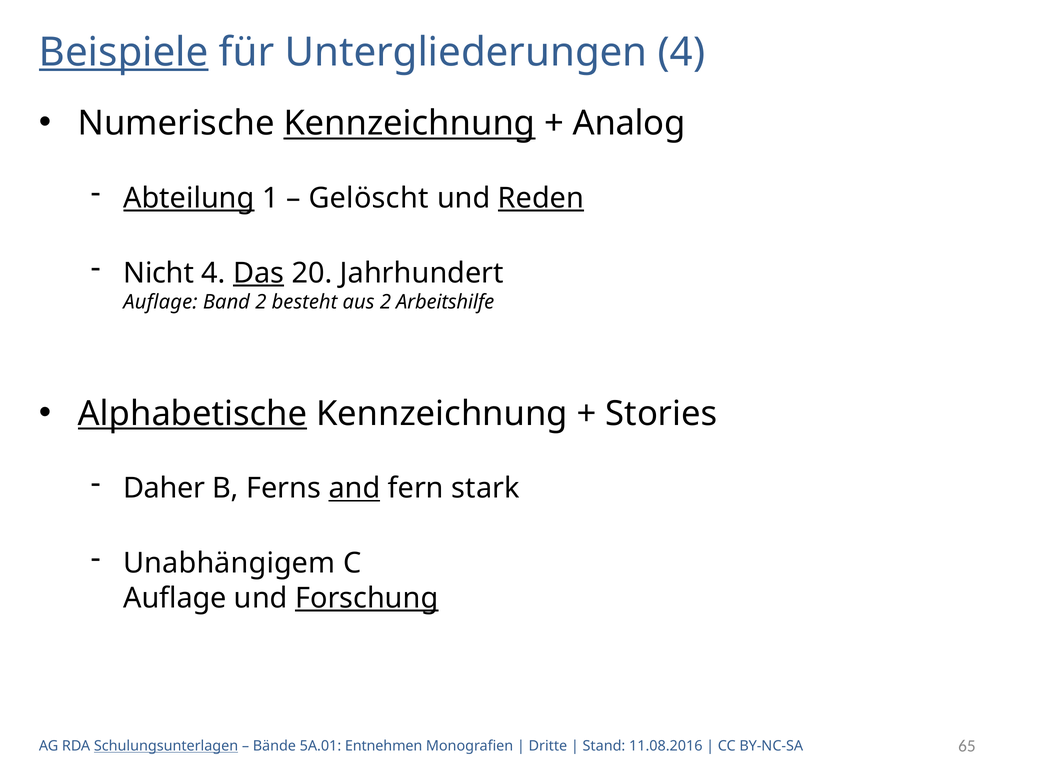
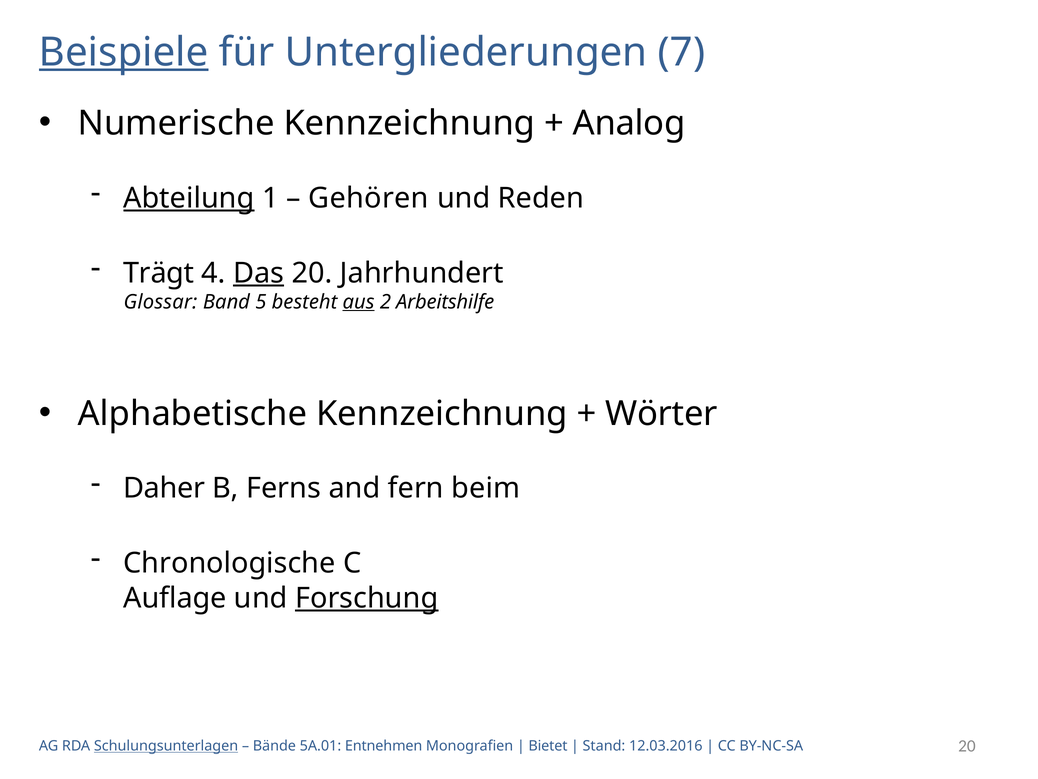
Untergliederungen 4: 4 -> 7
Kennzeichnung at (409, 123) underline: present -> none
Gelöscht: Gelöscht -> Gehören
Reden underline: present -> none
Nicht: Nicht -> Trägt
Auflage at (160, 302): Auflage -> Glossar
Band 2: 2 -> 5
aus underline: none -> present
Alphabetische underline: present -> none
Stories: Stories -> Wörter
and underline: present -> none
stark: stark -> beim
Unabhängigem: Unabhängigem -> Chronologische
Dritte: Dritte -> Bietet
11.08.2016: 11.08.2016 -> 12.03.2016
BY-NC-SA 65: 65 -> 20
